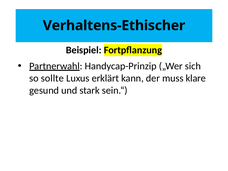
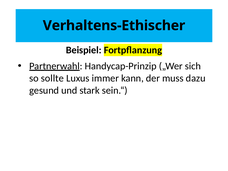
erklärt: erklärt -> immer
klare: klare -> dazu
